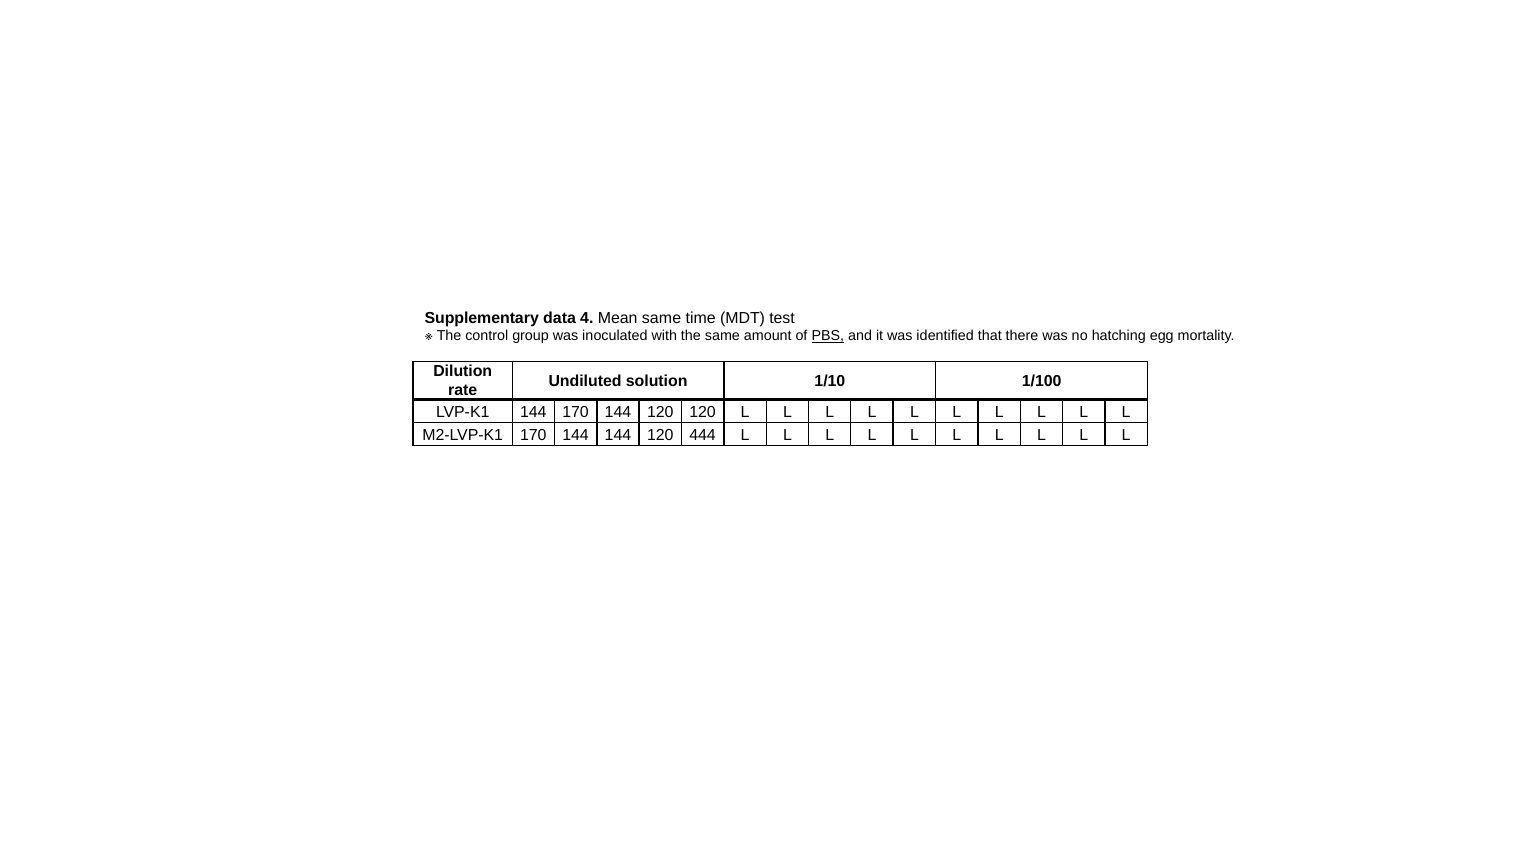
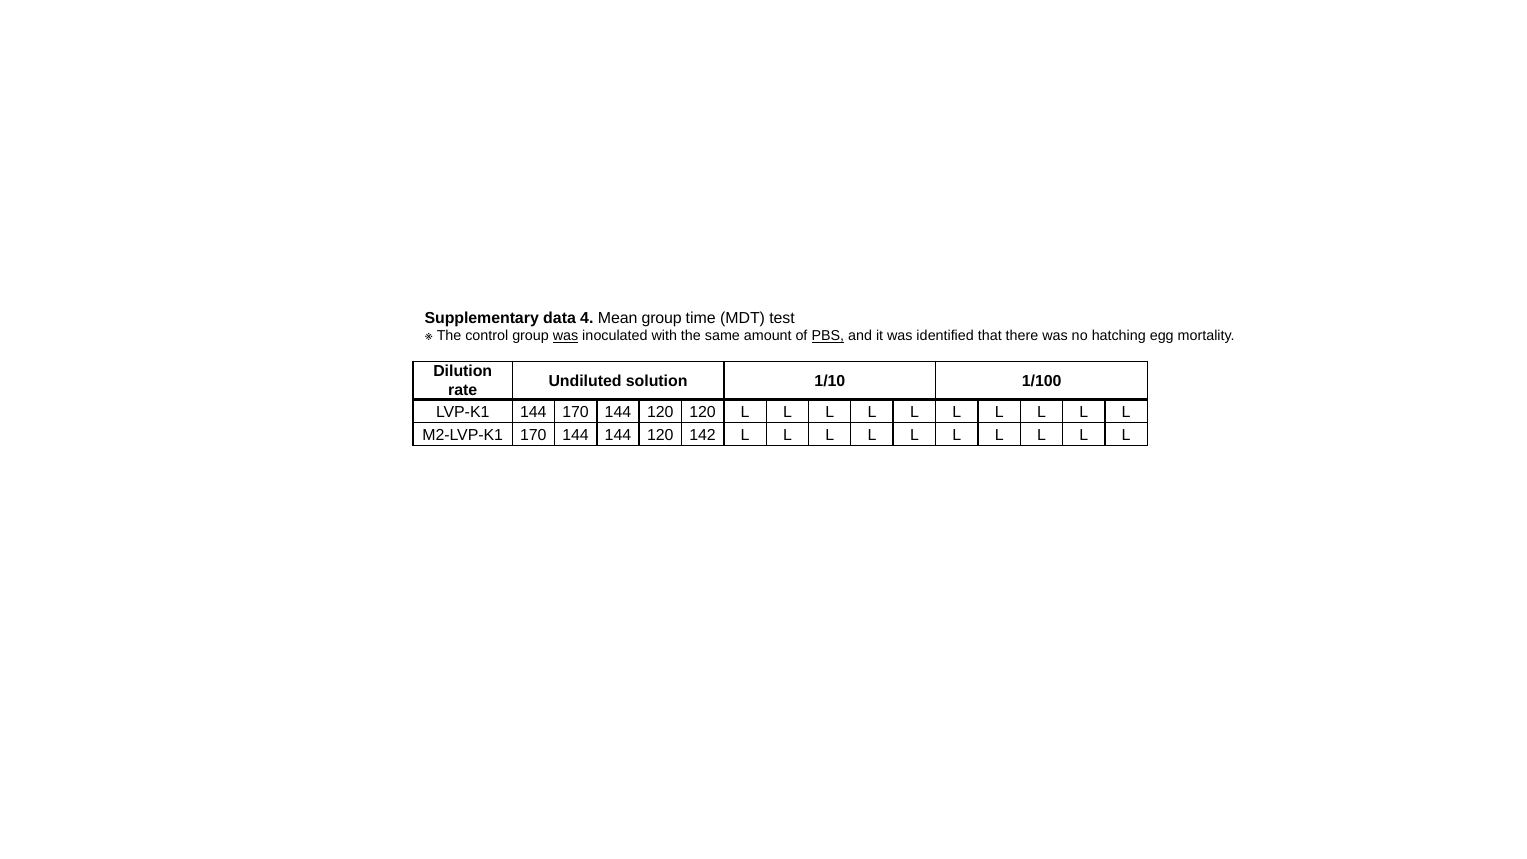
Mean same: same -> group
was at (566, 336) underline: none -> present
444: 444 -> 142
